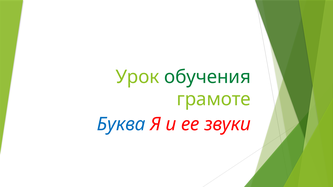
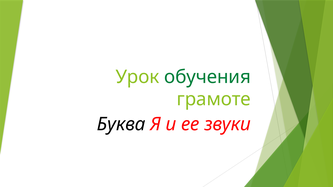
Буква colour: blue -> black
